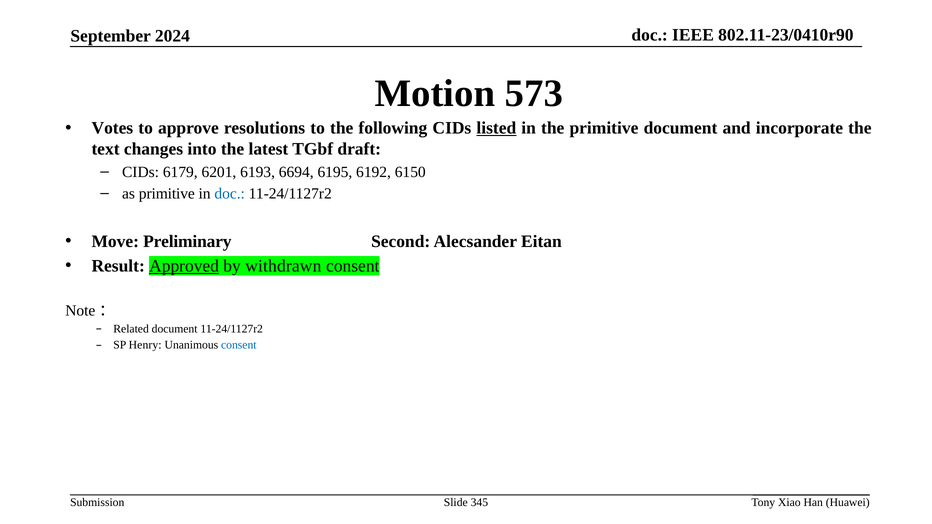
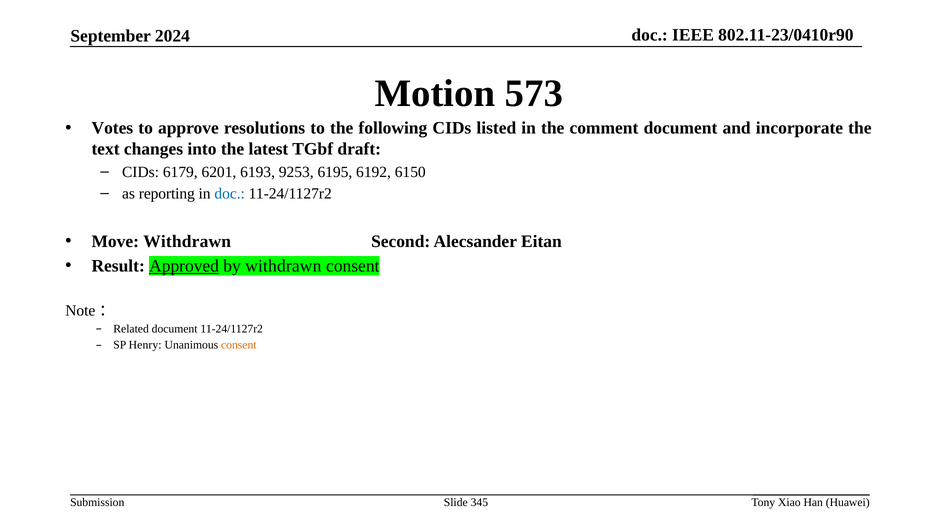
listed underline: present -> none
the primitive: primitive -> comment
6694: 6694 -> 9253
as primitive: primitive -> reporting
Move Preliminary: Preliminary -> Withdrawn
consent at (239, 345) colour: blue -> orange
